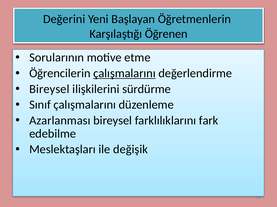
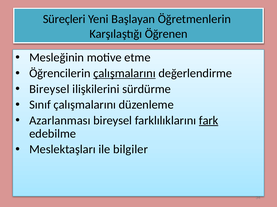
Değerini: Değerini -> Süreçleri
Sorularının: Sorularının -> Mesleğinin
fark underline: none -> present
değişik: değişik -> bilgiler
